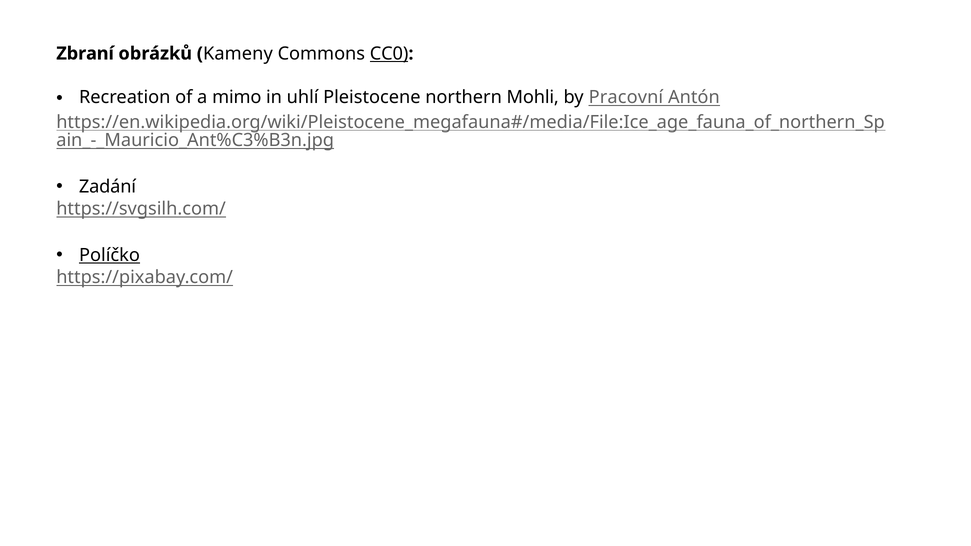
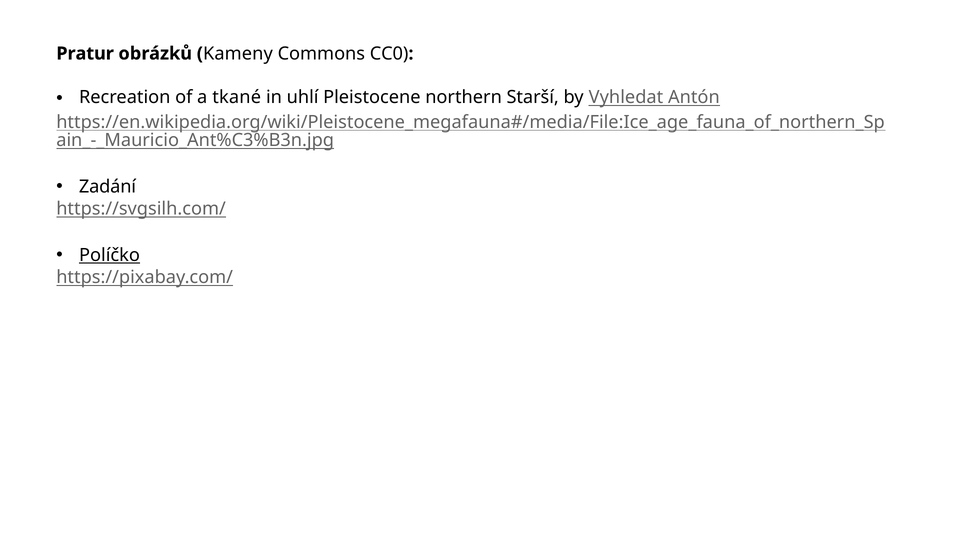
Zbraní: Zbraní -> Pratur
CC0 underline: present -> none
mimo: mimo -> tkané
Mohli: Mohli -> Starší
Pracovní: Pracovní -> Vyhledat
